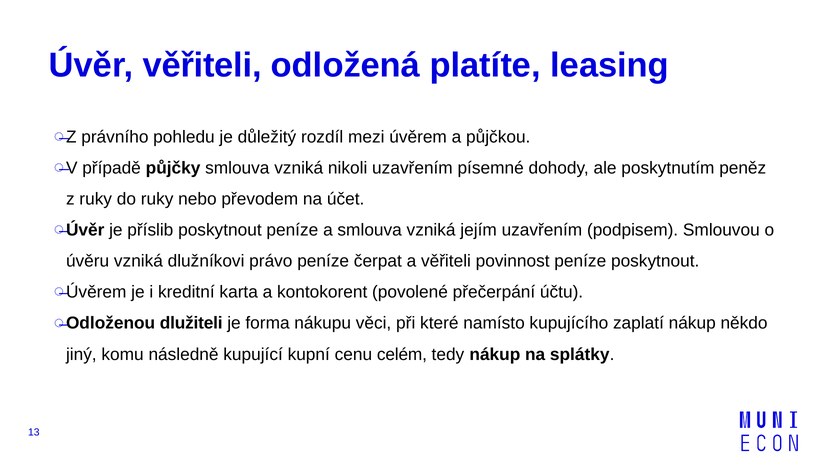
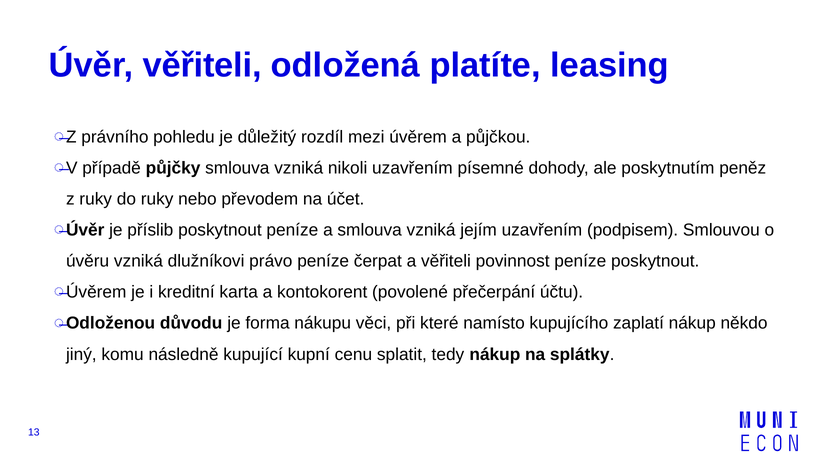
dlužiteli: dlužiteli -> důvodu
celém: celém -> splatit
